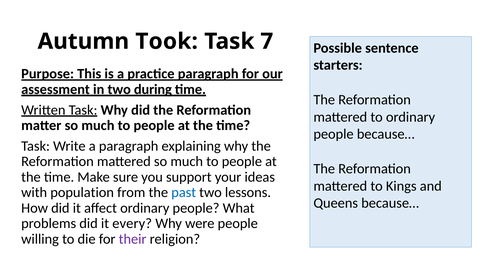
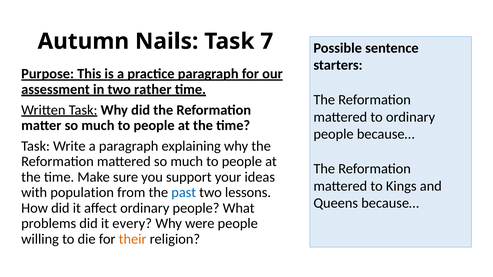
Took: Took -> Nails
during: during -> rather
their colour: purple -> orange
